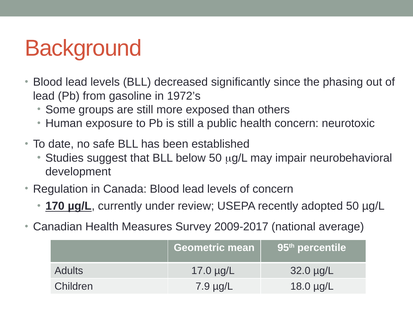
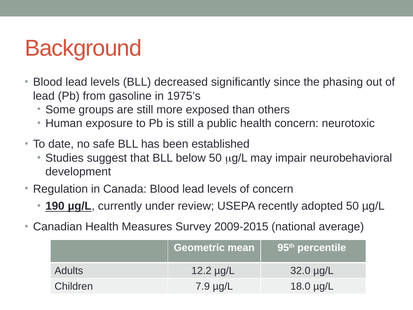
1972’s: 1972’s -> 1975’s
170: 170 -> 190
2009-2017: 2009-2017 -> 2009-2015
17.0: 17.0 -> 12.2
